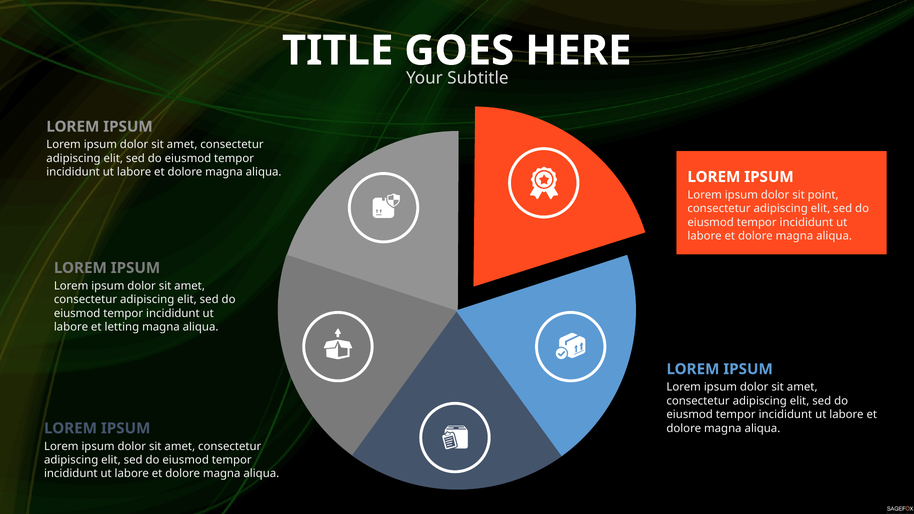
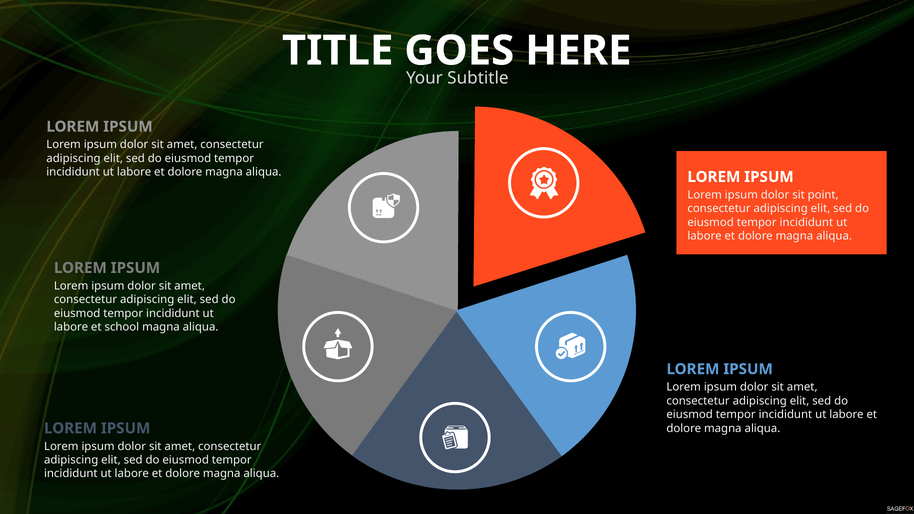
letting: letting -> school
